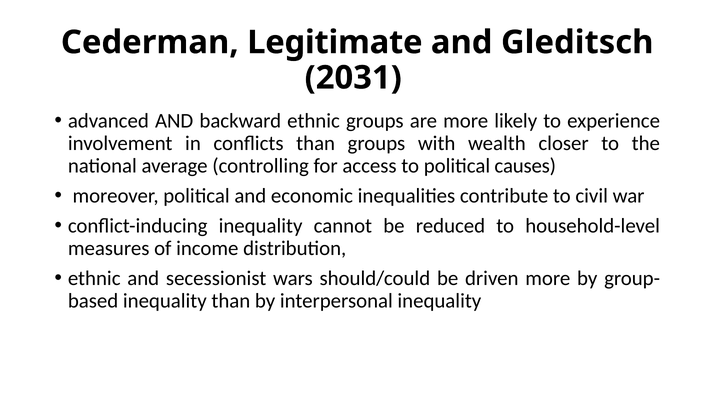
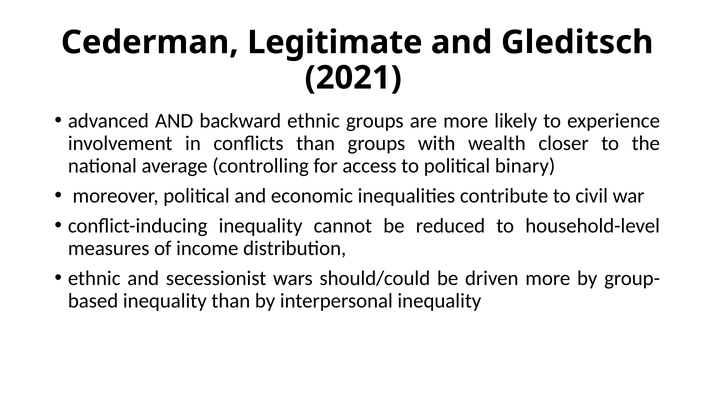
2031: 2031 -> 2021
causes: causes -> binary
